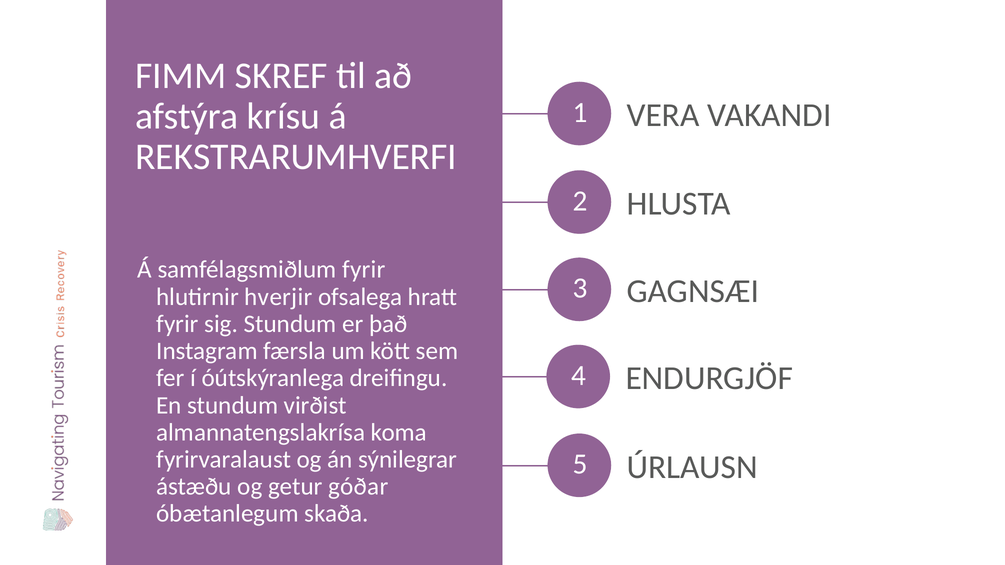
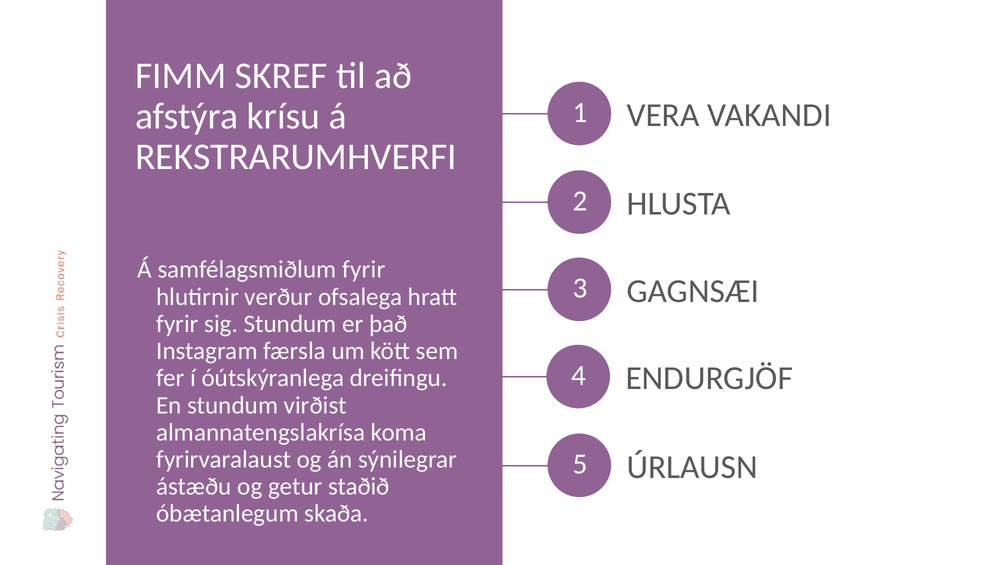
hverjir: hverjir -> verður
góðar: góðar -> staðið
